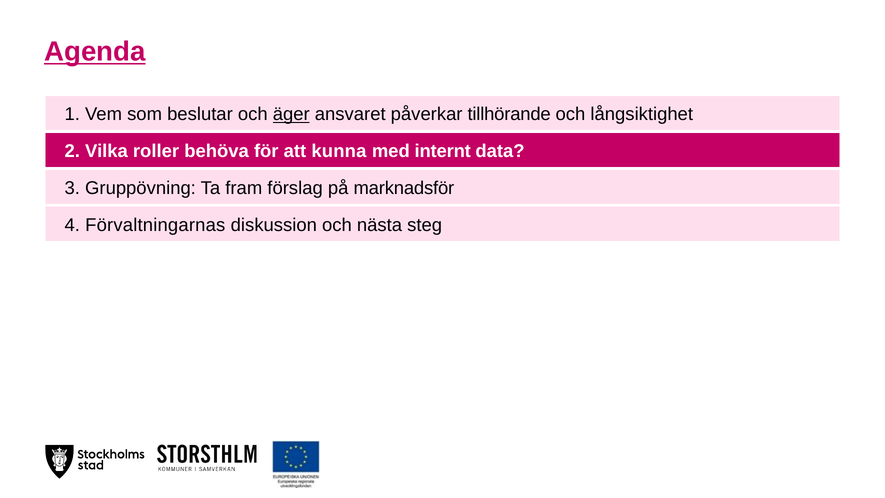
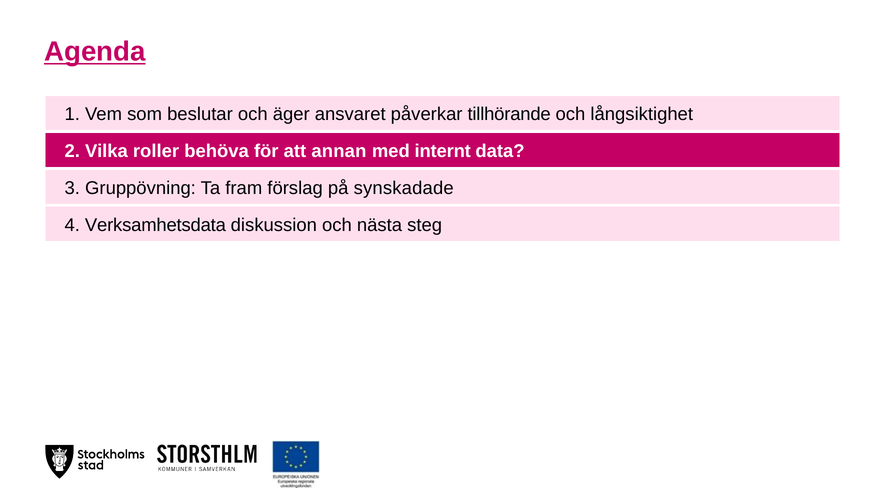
äger underline: present -> none
kunna: kunna -> annan
marknadsför: marknadsför -> synskadade
Förvaltningarnas: Förvaltningarnas -> Verksamhetsdata
